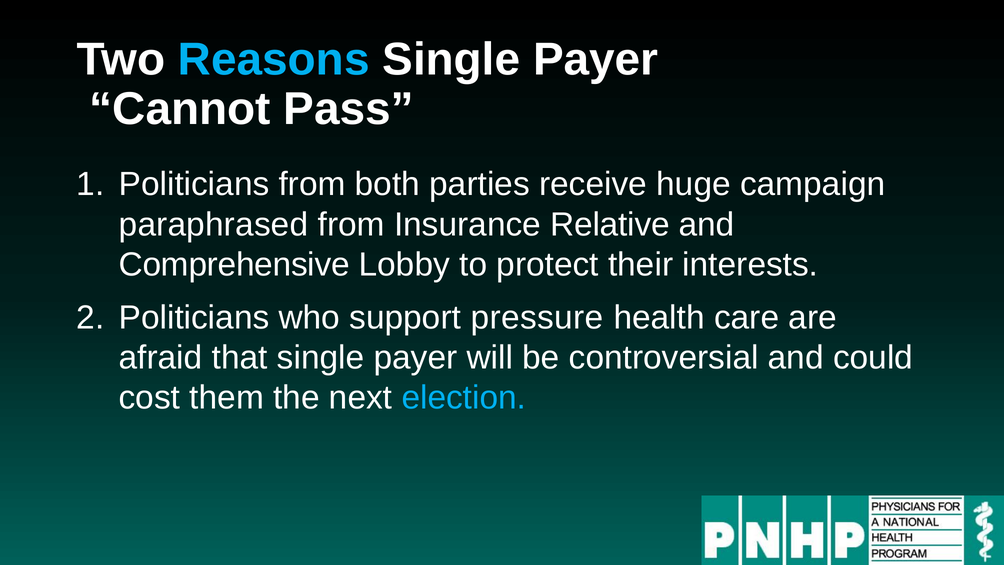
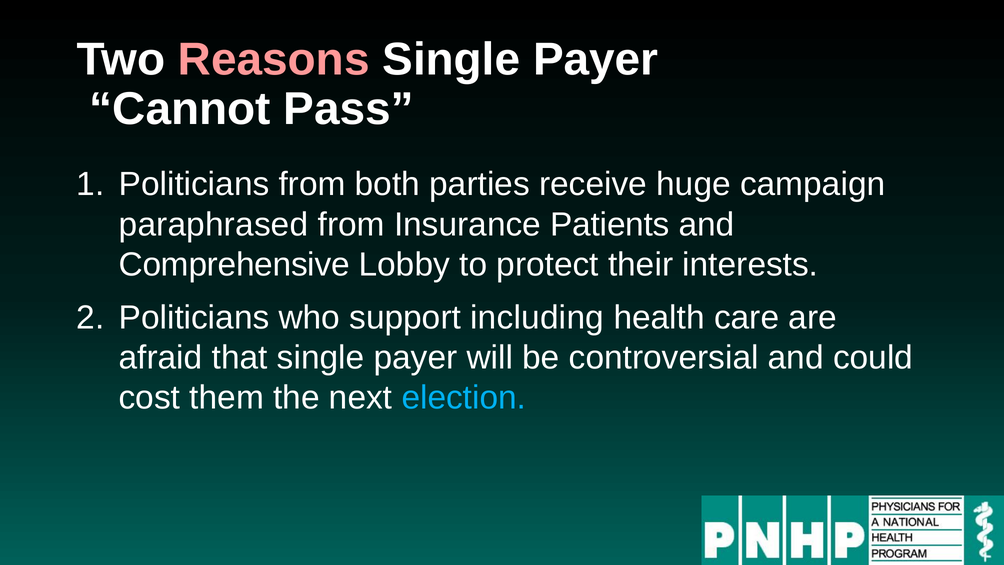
Reasons colour: light blue -> pink
Relative: Relative -> Patients
pressure: pressure -> including
